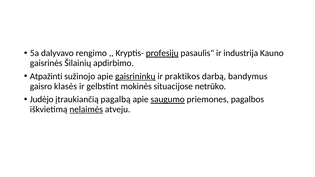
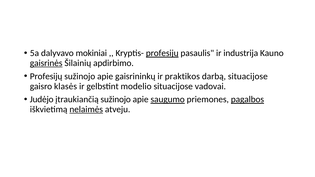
rengimo: rengimo -> mokiniai
gaisrinės underline: none -> present
Atpažinti at (46, 76): Atpažinti -> Profesijų
gaisrininkų underline: present -> none
darbą bandymus: bandymus -> situacijose
mokinės: mokinės -> modelio
netrūko: netrūko -> vadovai
įtraukiančią pagalbą: pagalbą -> sužinojo
pagalbos underline: none -> present
